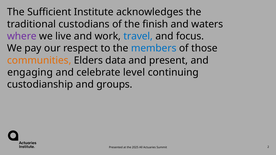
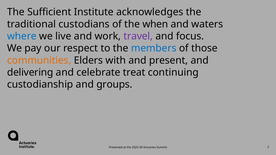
finish: finish -> when
where colour: purple -> blue
travel colour: blue -> purple
data: data -> with
engaging: engaging -> delivering
level: level -> treat
